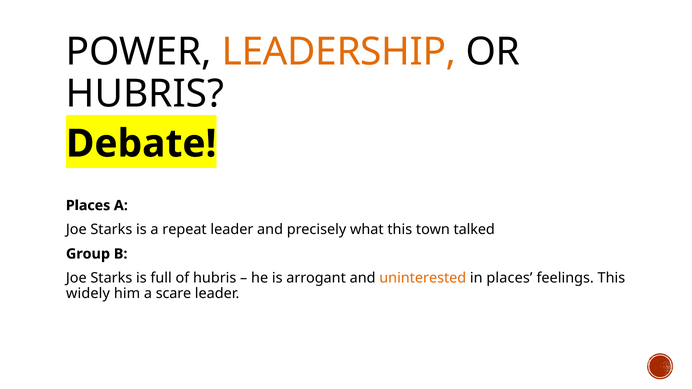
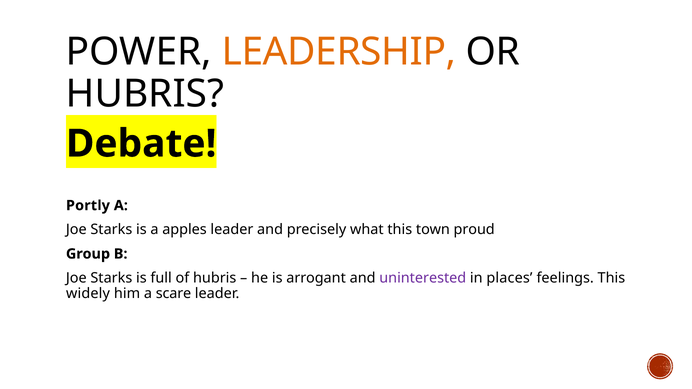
Places at (88, 206): Places -> Portly
repeat: repeat -> apples
talked: talked -> proud
uninterested colour: orange -> purple
